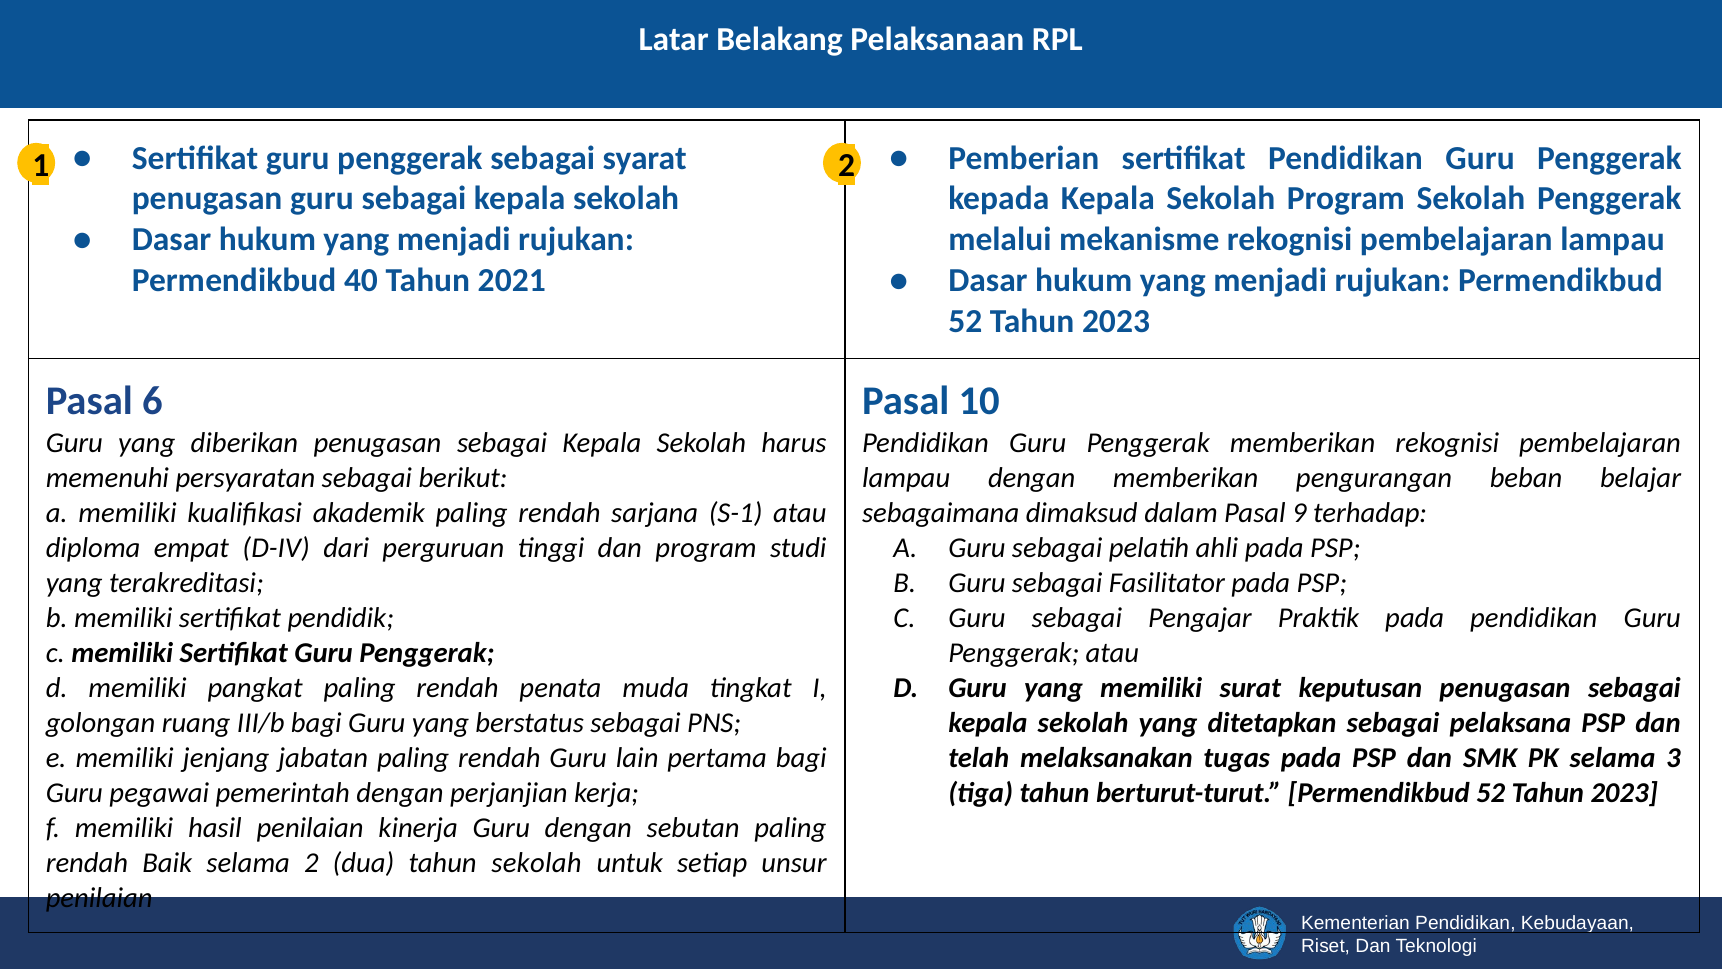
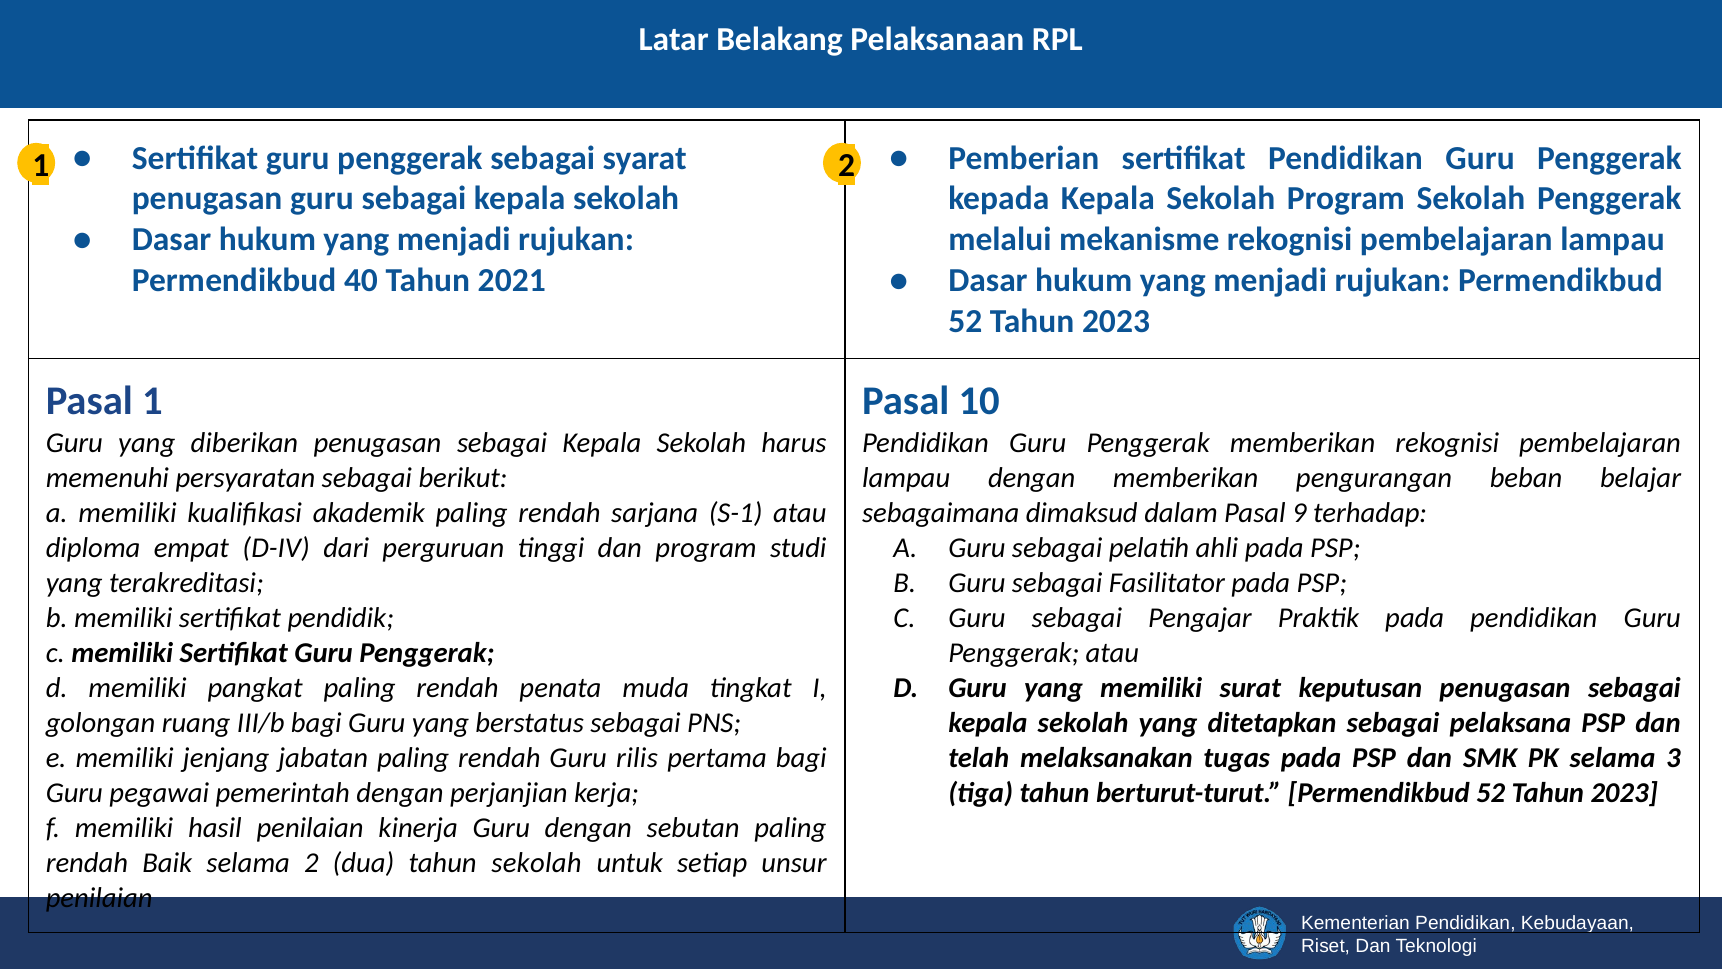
Pasal 6: 6 -> 1
lain: lain -> rilis
